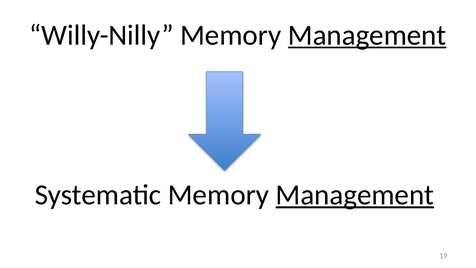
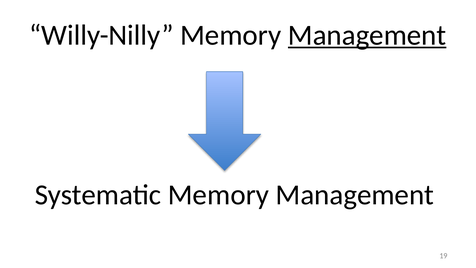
Management at (355, 195) underline: present -> none
